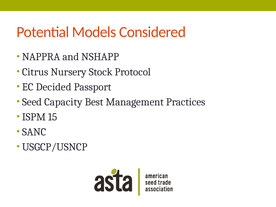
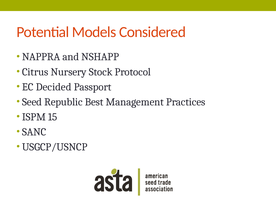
Capacity: Capacity -> Republic
